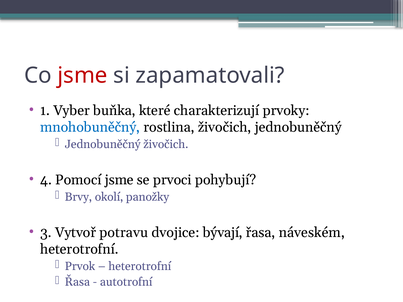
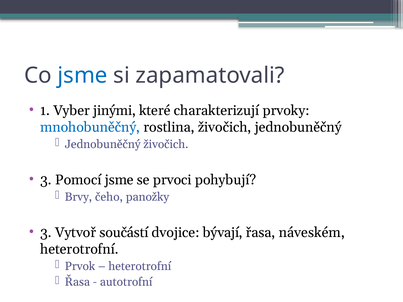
jsme at (83, 75) colour: red -> blue
buňka: buňka -> jinými
4 at (46, 180): 4 -> 3
okolí: okolí -> čeho
potravu: potravu -> součástí
